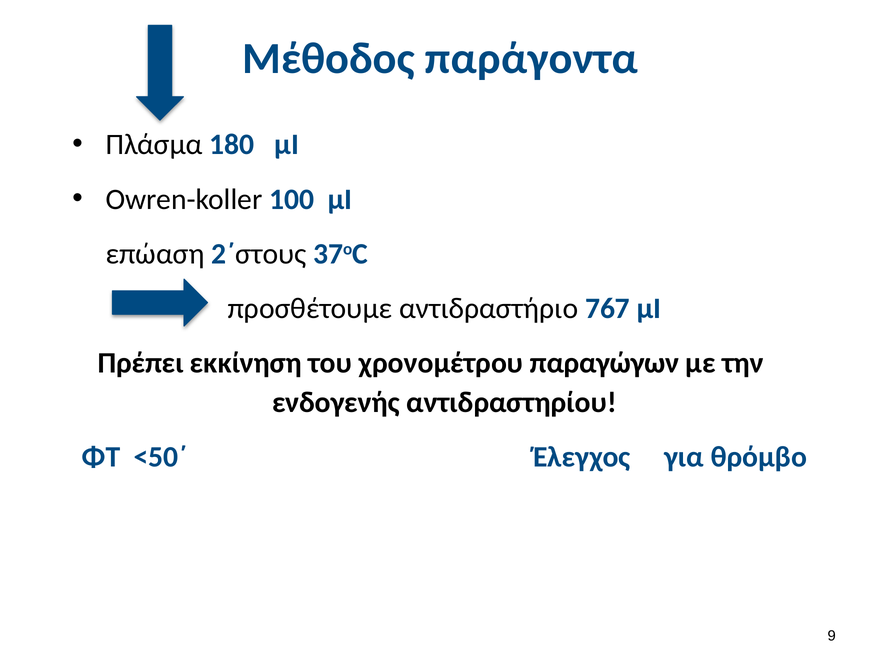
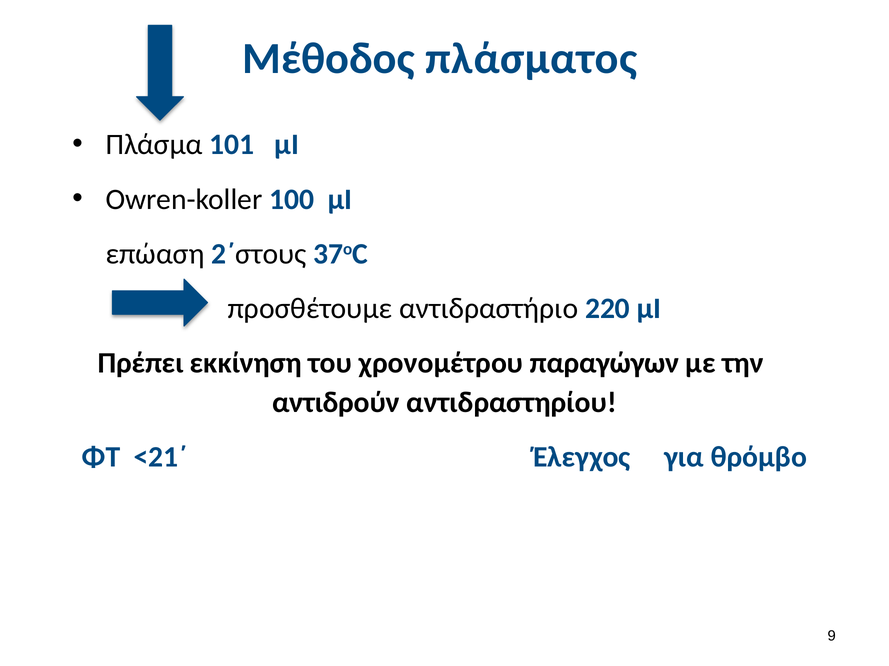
παράγοντα: παράγοντα -> πλάσματος
180: 180 -> 101
767: 767 -> 220
ενδογενής: ενδογενής -> αντιδρούν
<50΄: <50΄ -> <21΄
